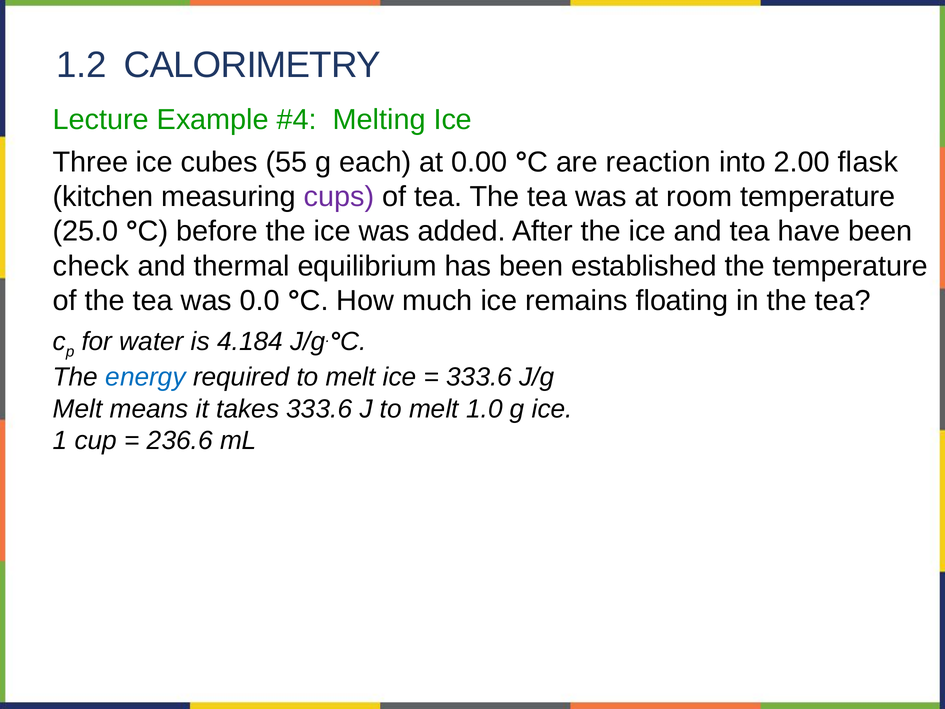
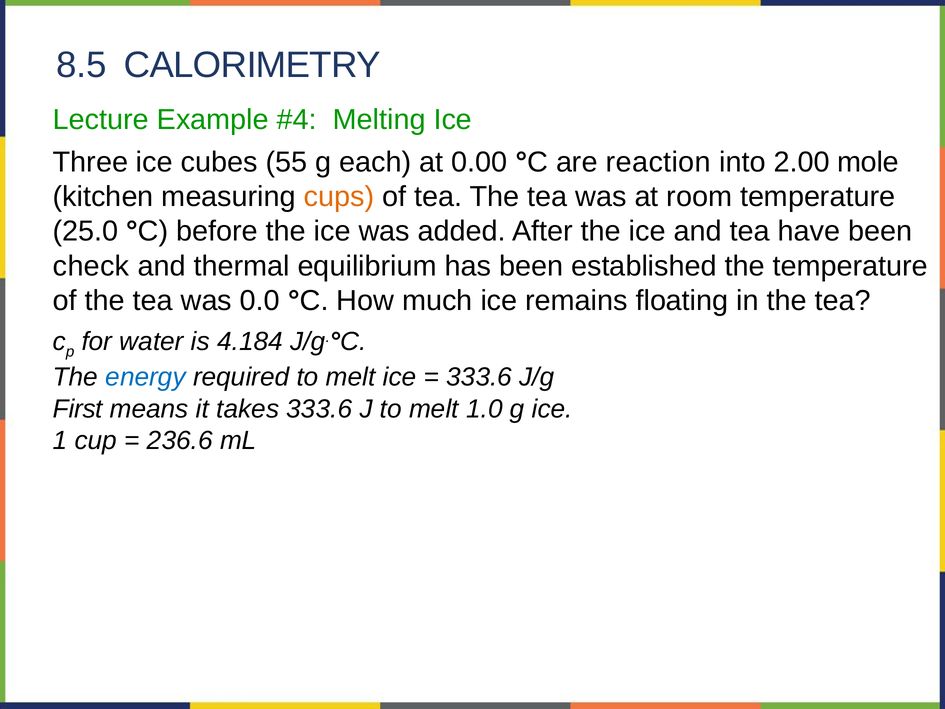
1.2: 1.2 -> 8.5
flask: flask -> mole
cups colour: purple -> orange
Melt at (78, 409): Melt -> First
